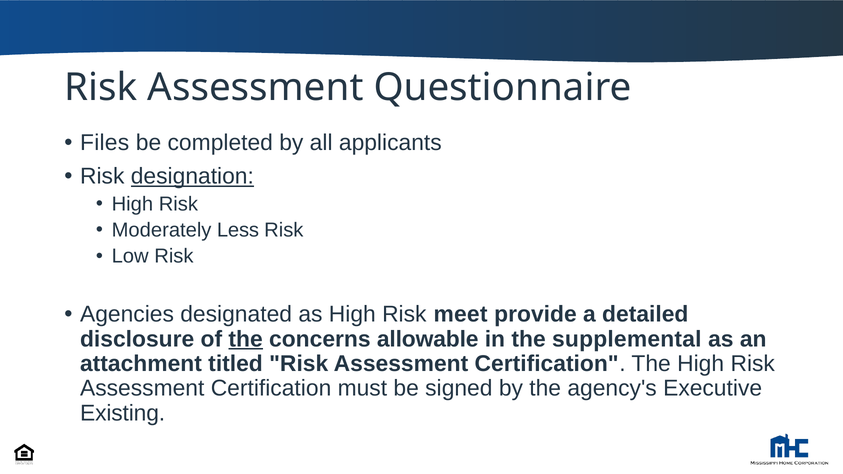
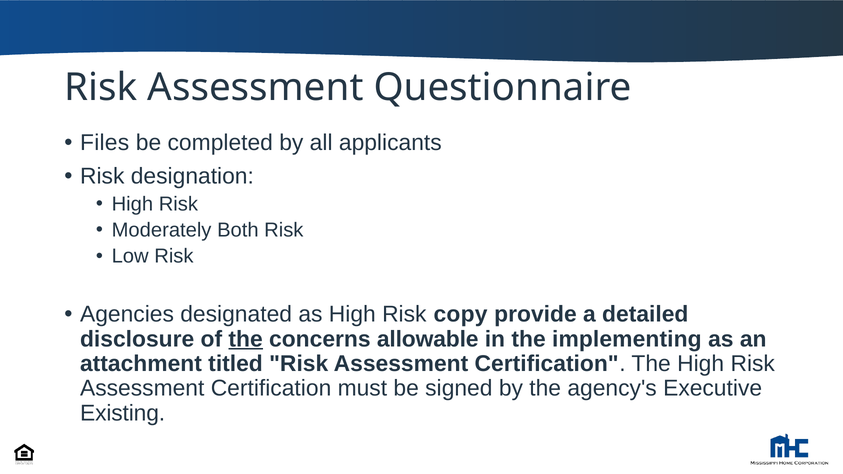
designation underline: present -> none
Less: Less -> Both
meet: meet -> copy
supplemental: supplemental -> implementing
